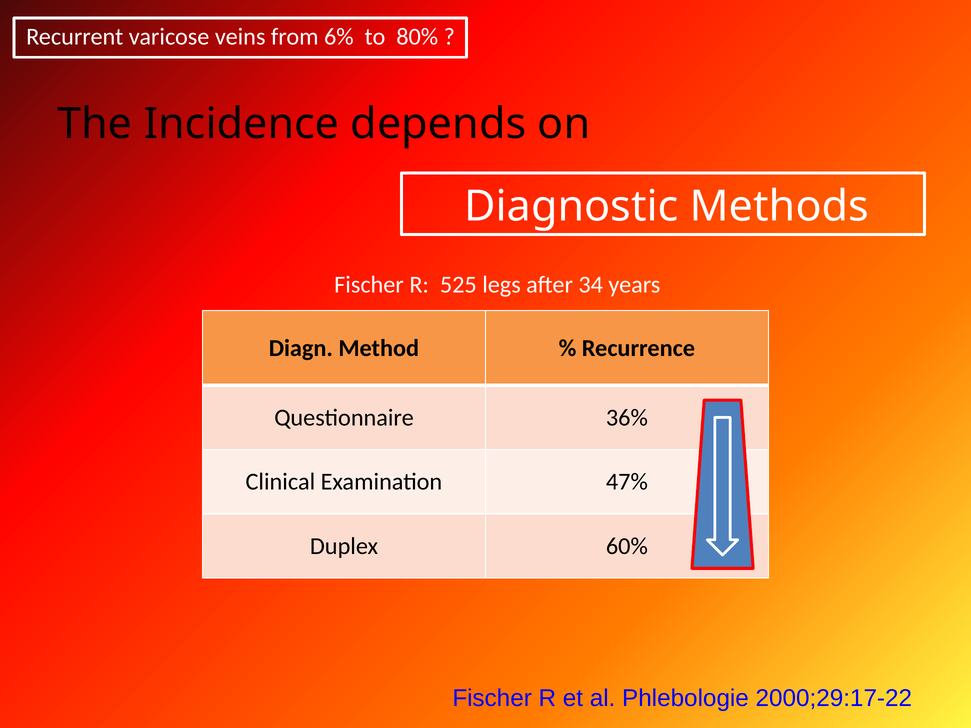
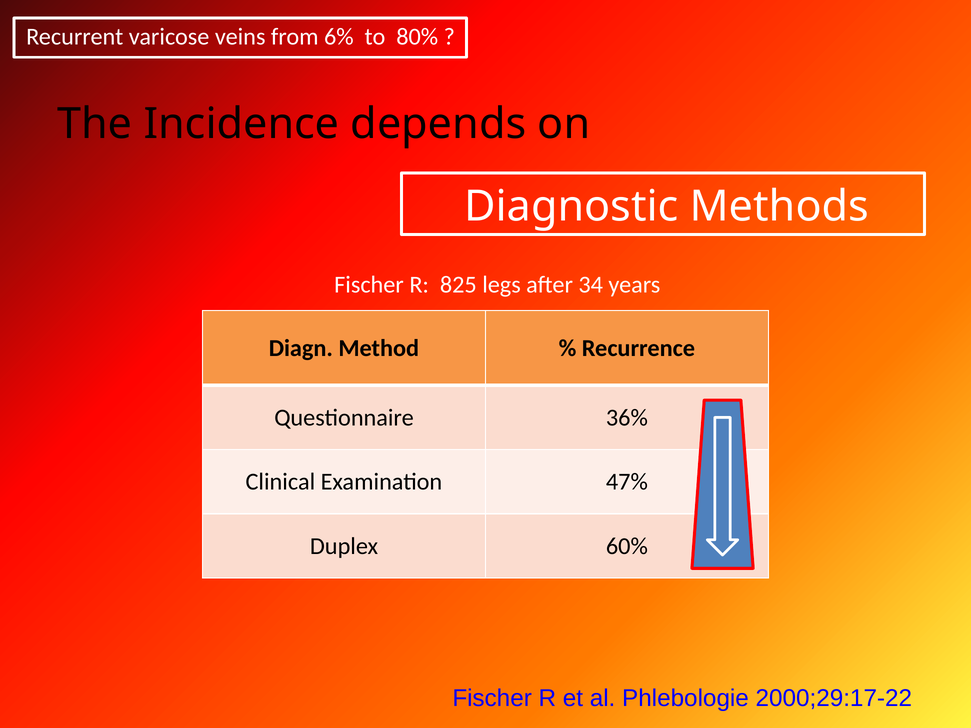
525: 525 -> 825
